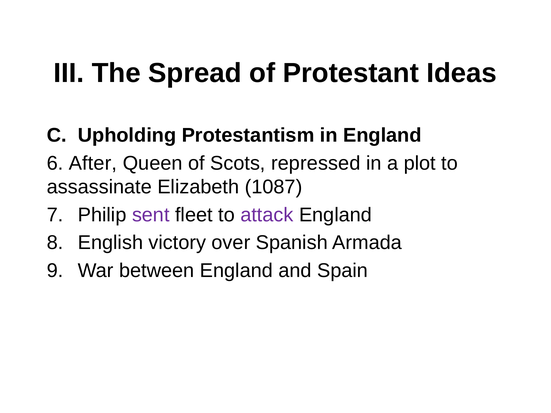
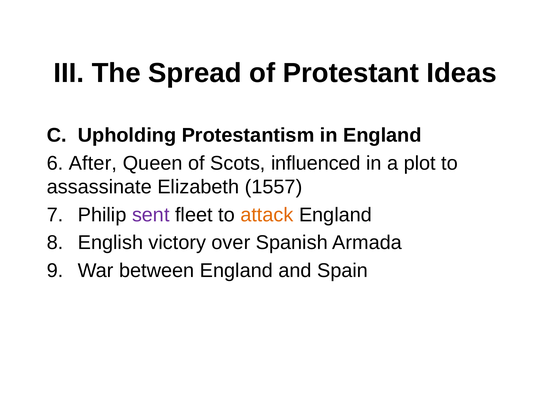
repressed: repressed -> influenced
1087: 1087 -> 1557
attack colour: purple -> orange
